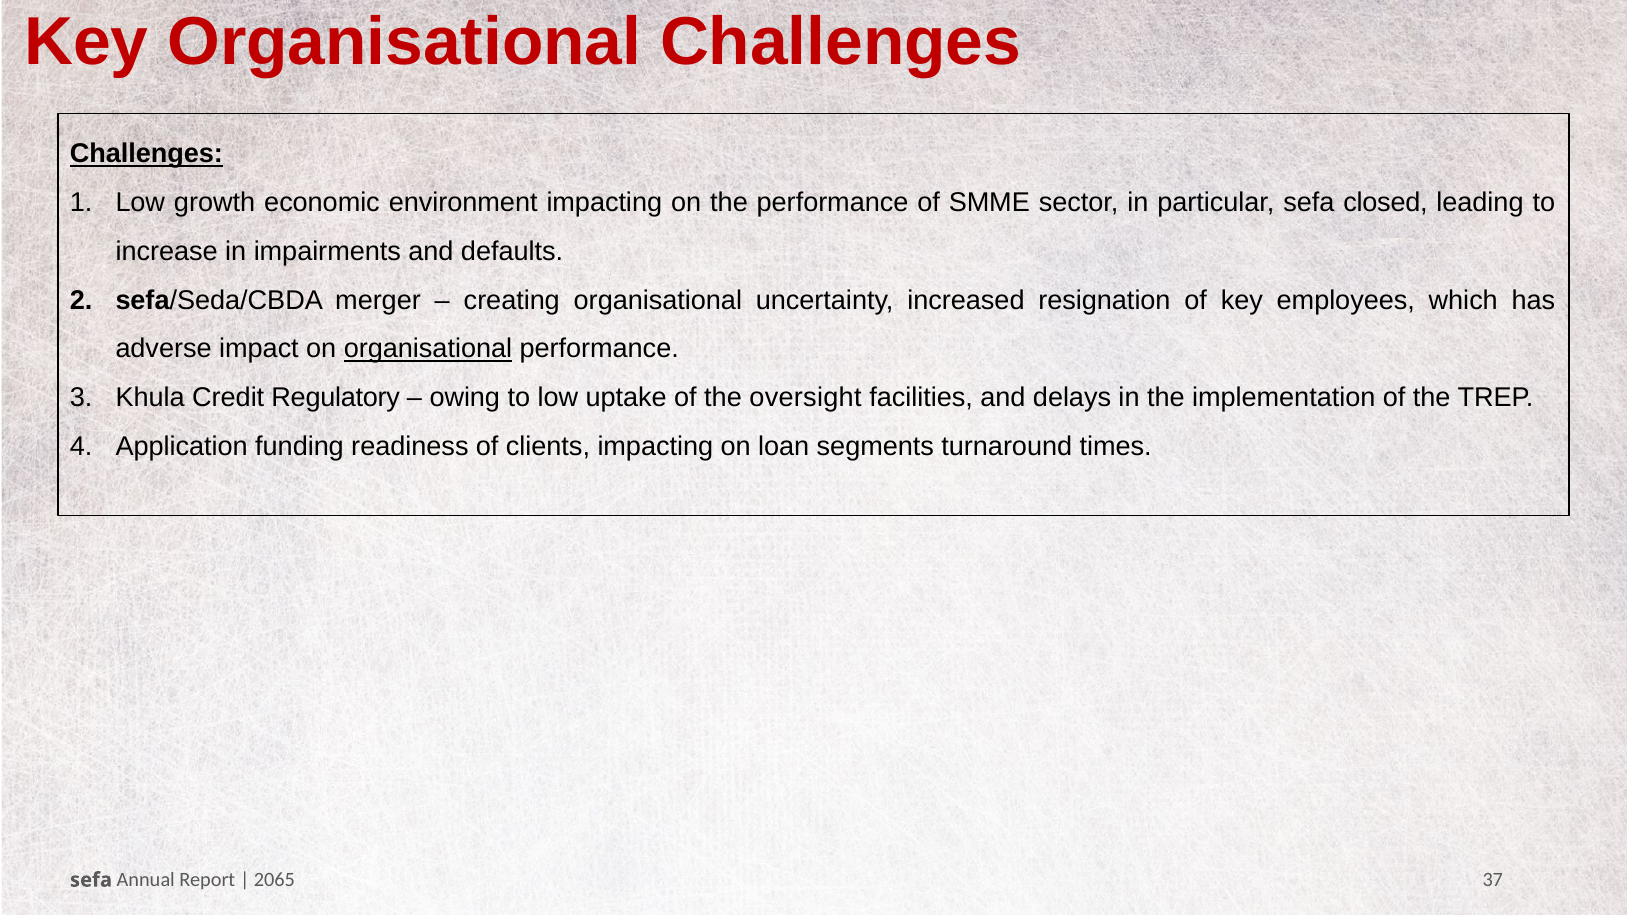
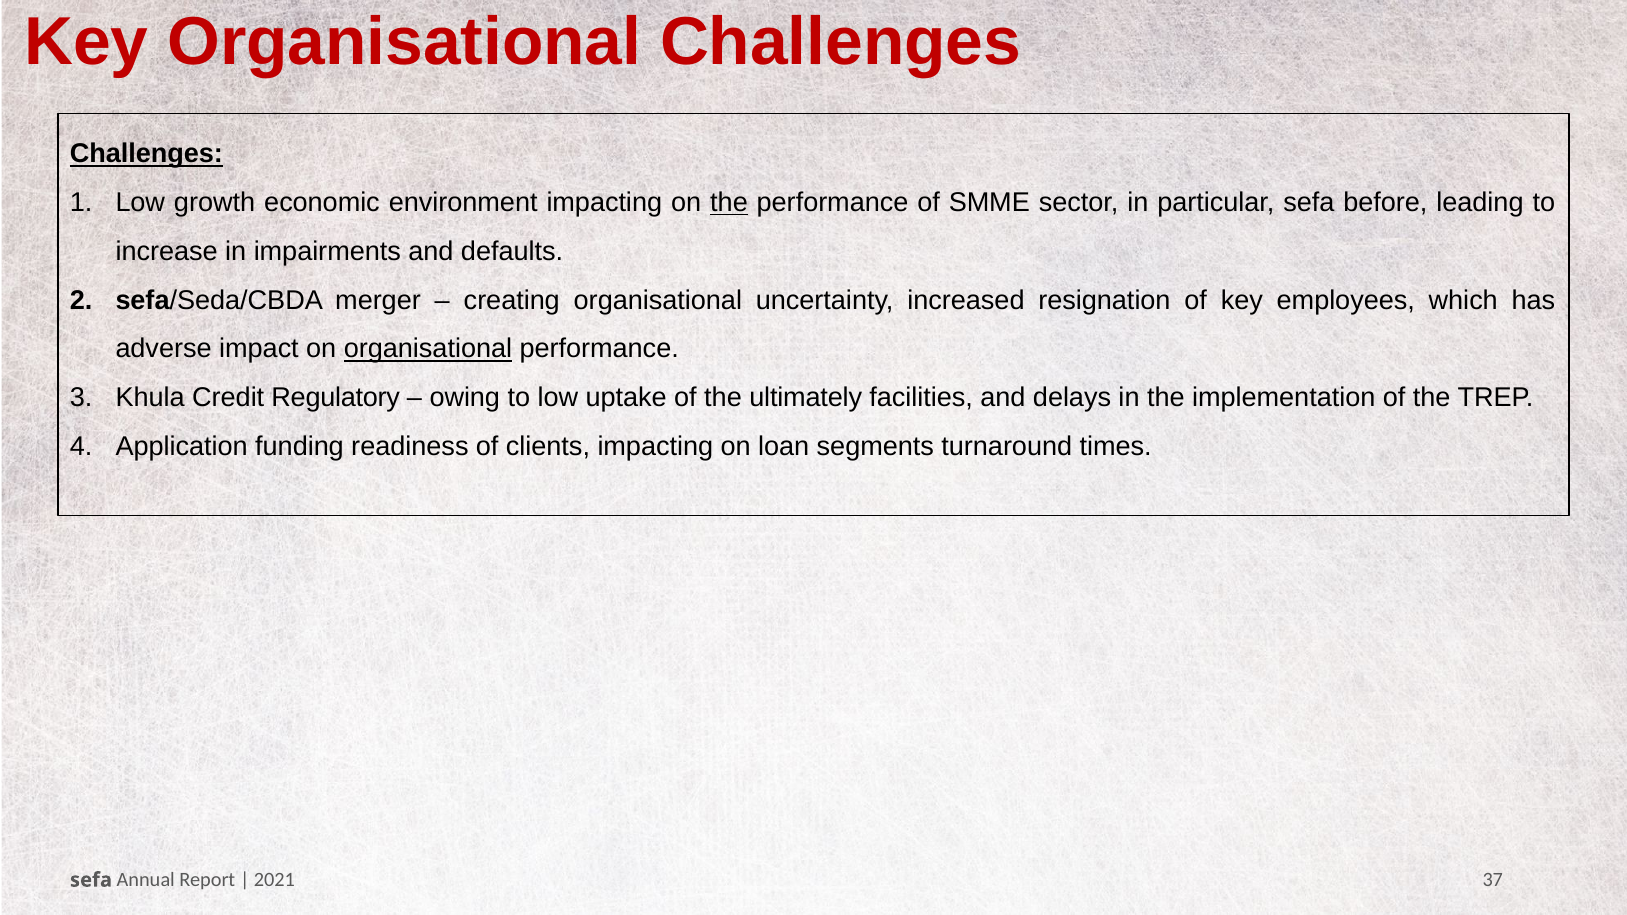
the at (729, 203) underline: none -> present
closed: closed -> before
oversight: oversight -> ultimately
2065: 2065 -> 2021
